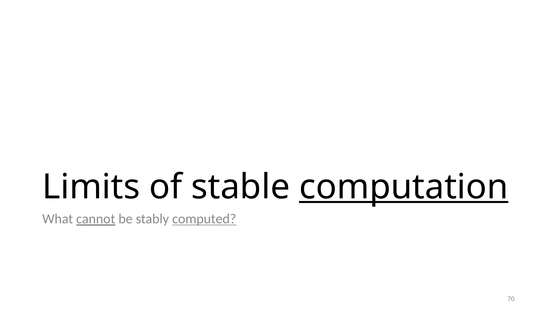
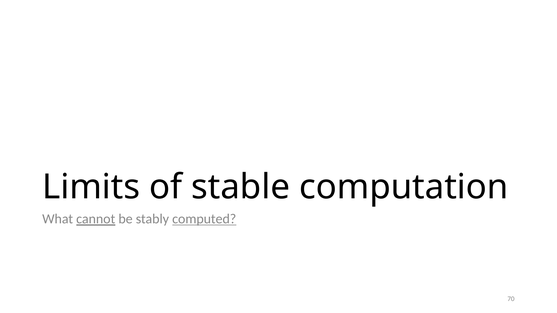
computation underline: present -> none
